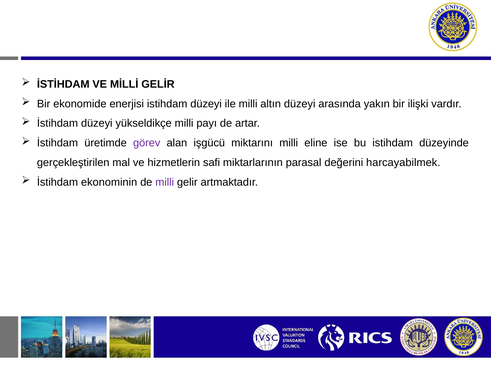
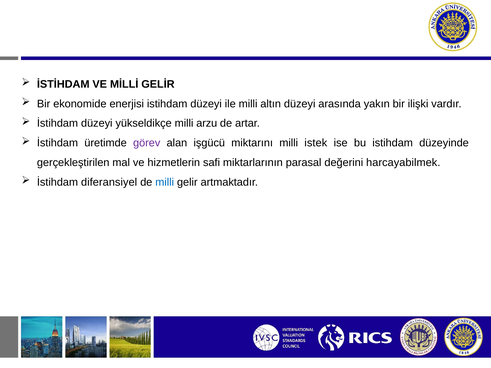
payı: payı -> arzu
eline: eline -> istek
ekonominin: ekonominin -> diferansiyel
milli at (165, 182) colour: purple -> blue
